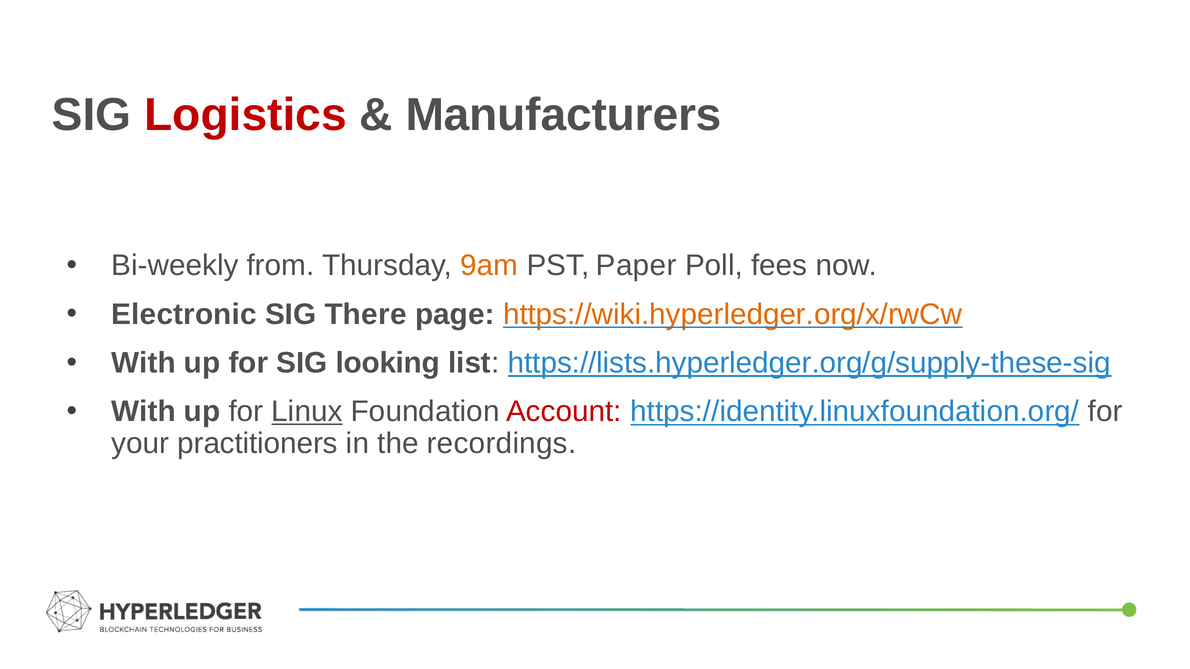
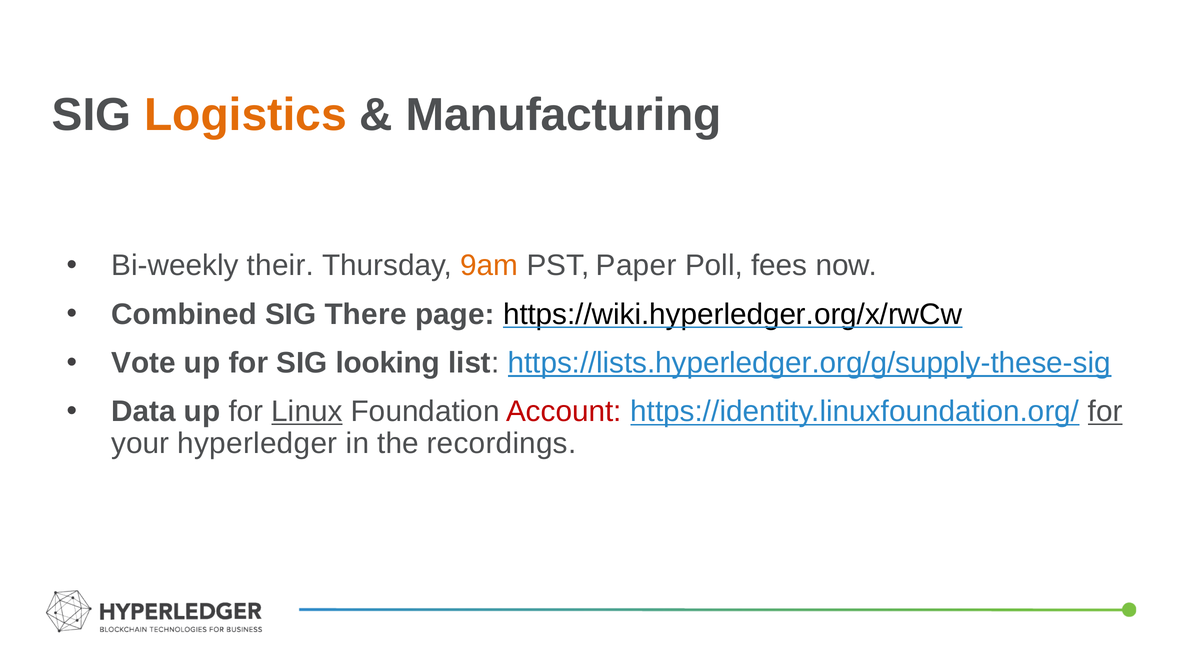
Logistics colour: red -> orange
Manufacturers: Manufacturers -> Manufacturing
from: from -> their
Electronic: Electronic -> Combined
https://wiki.hyperledger.org/x/rwCw colour: orange -> black
With at (144, 363): With -> Vote
With at (144, 412): With -> Data
for at (1105, 412) underline: none -> present
practitioners: practitioners -> hyperledger
